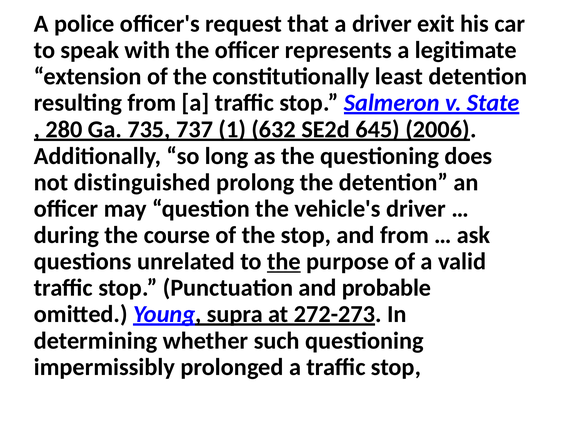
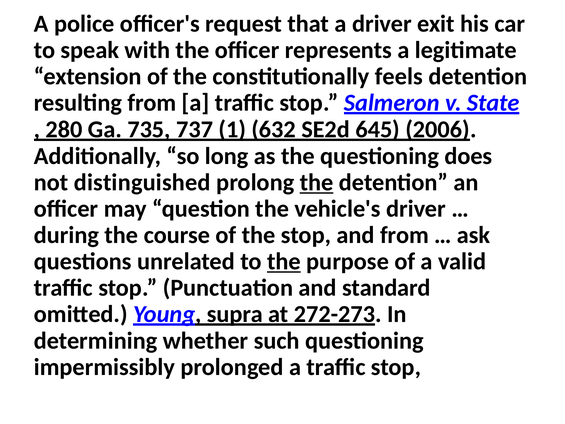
least: least -> feels
the at (317, 182) underline: none -> present
probable: probable -> standard
